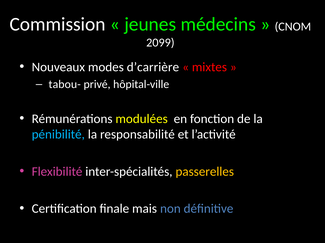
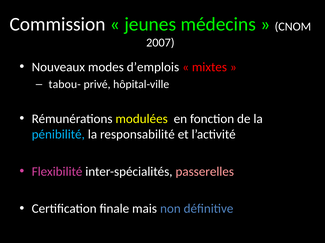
2099: 2099 -> 2007
d’carrière: d’carrière -> d’emplois
passerelles colour: yellow -> pink
